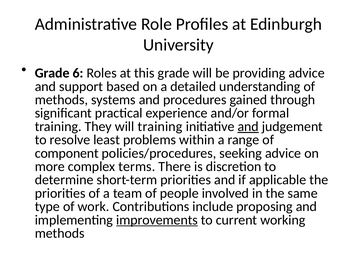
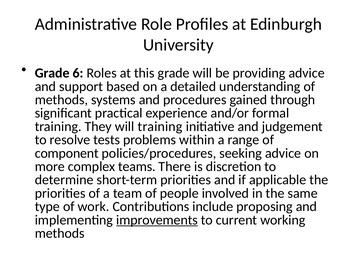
and at (248, 126) underline: present -> none
least: least -> tests
terms: terms -> teams
